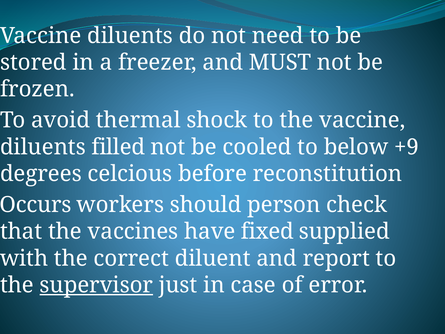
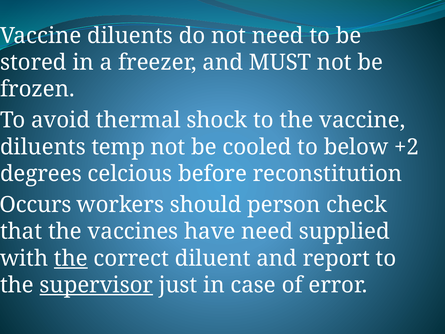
filled: filled -> temp
+9: +9 -> +2
have fixed: fixed -> need
the at (71, 258) underline: none -> present
